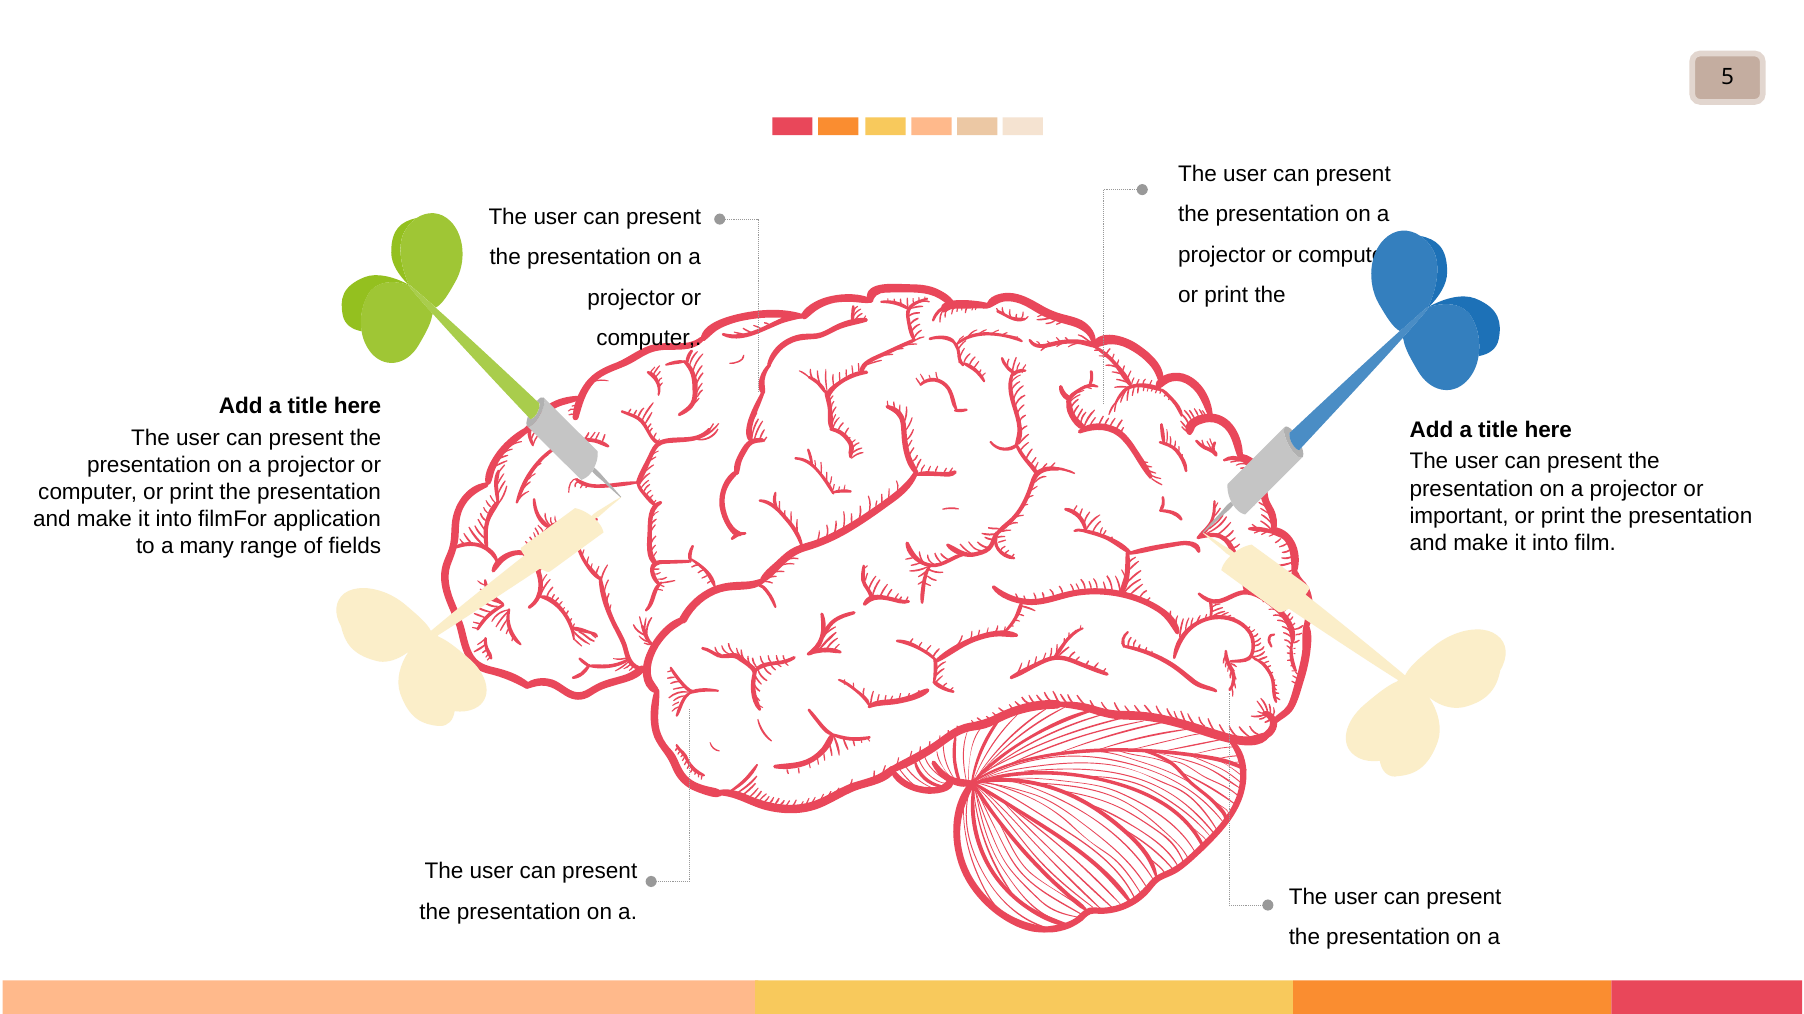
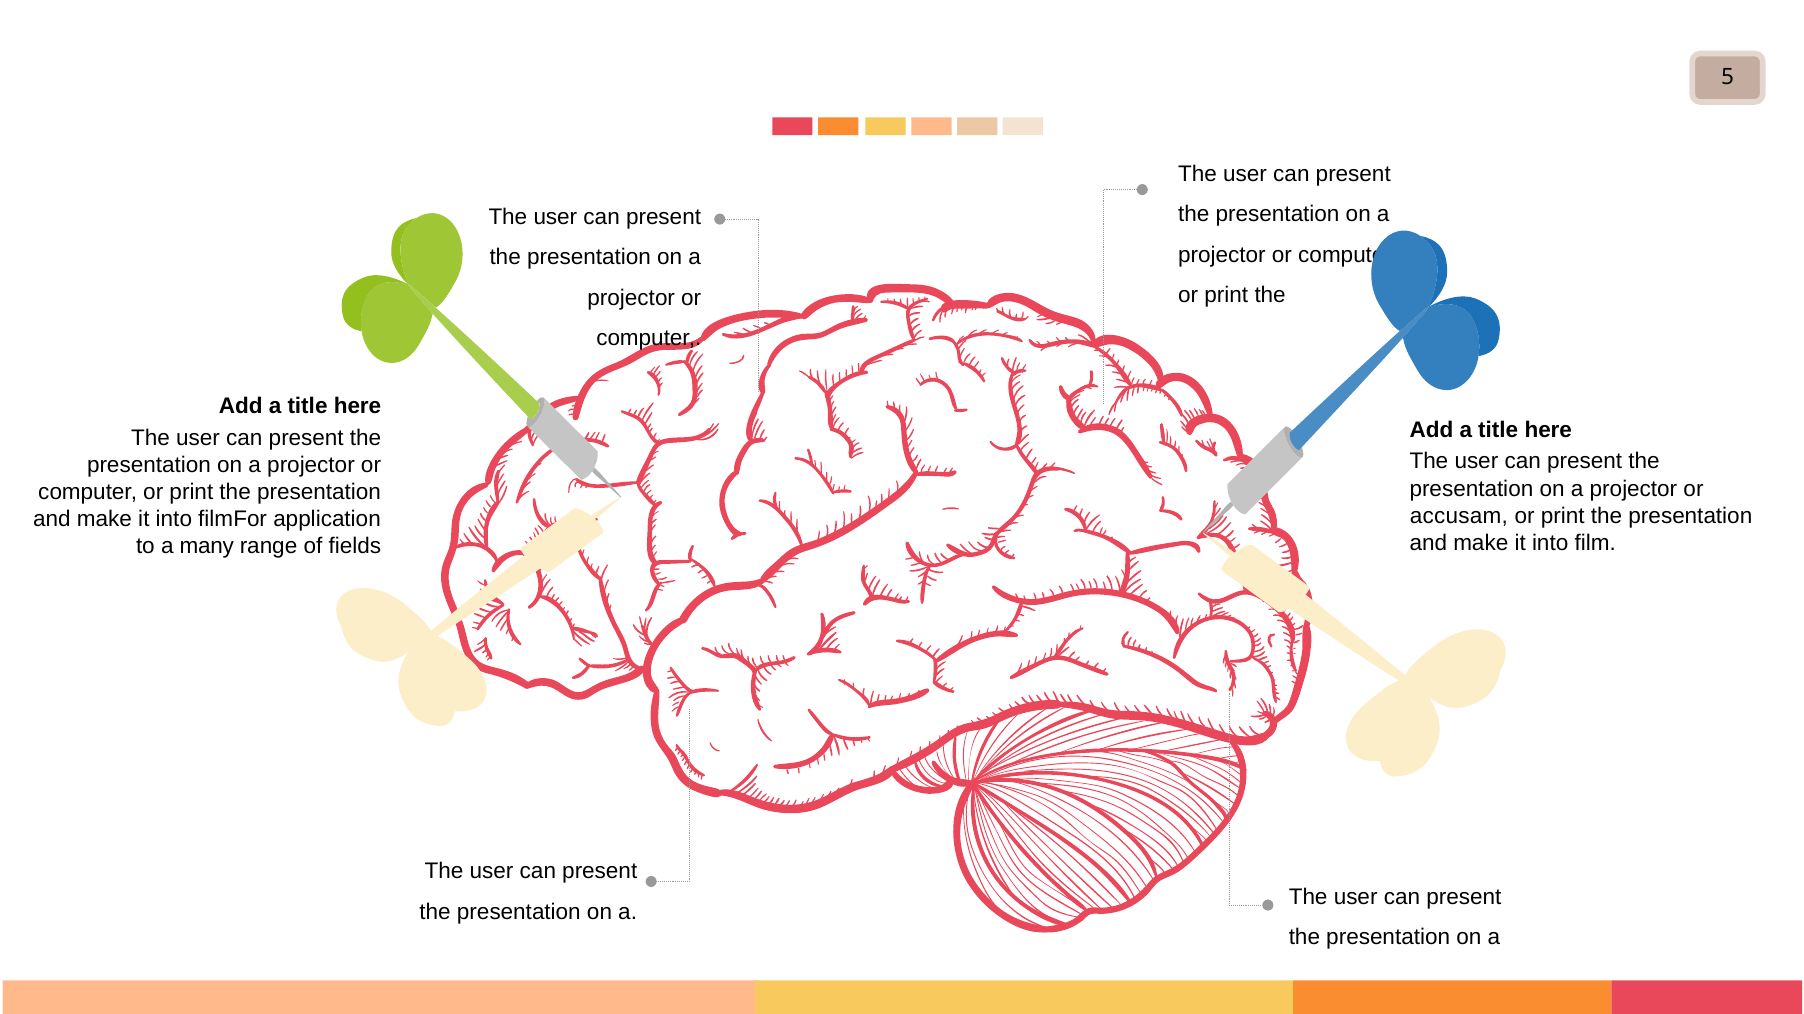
important: important -> accusam
